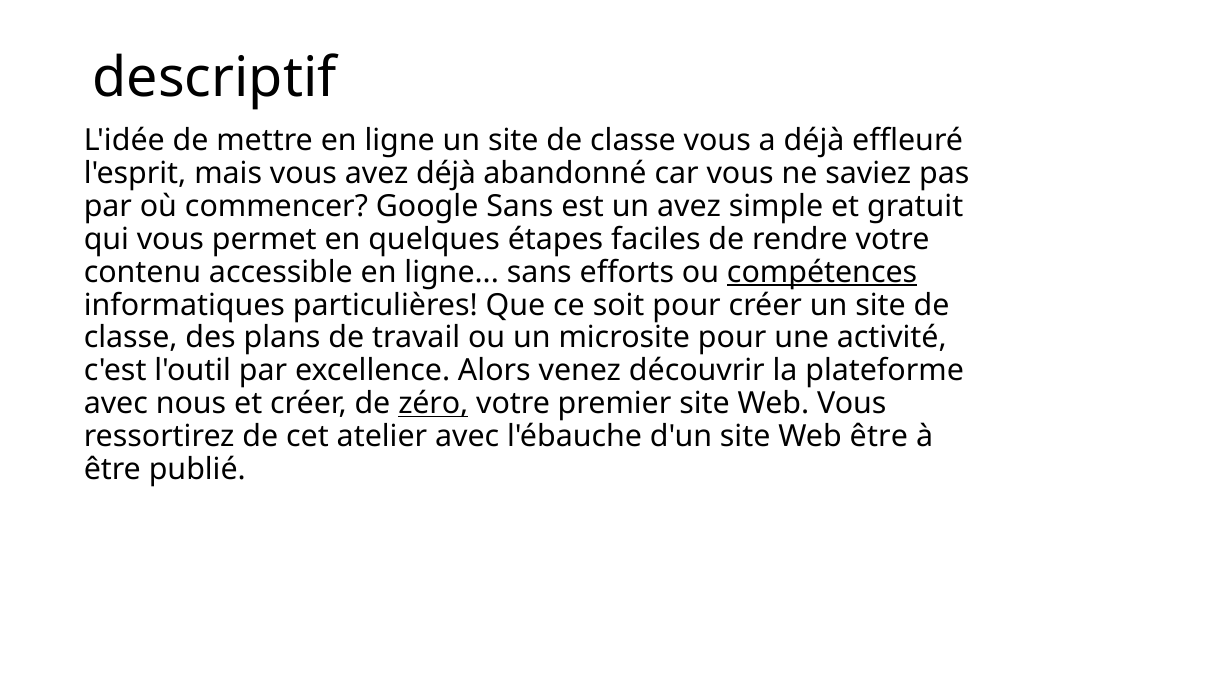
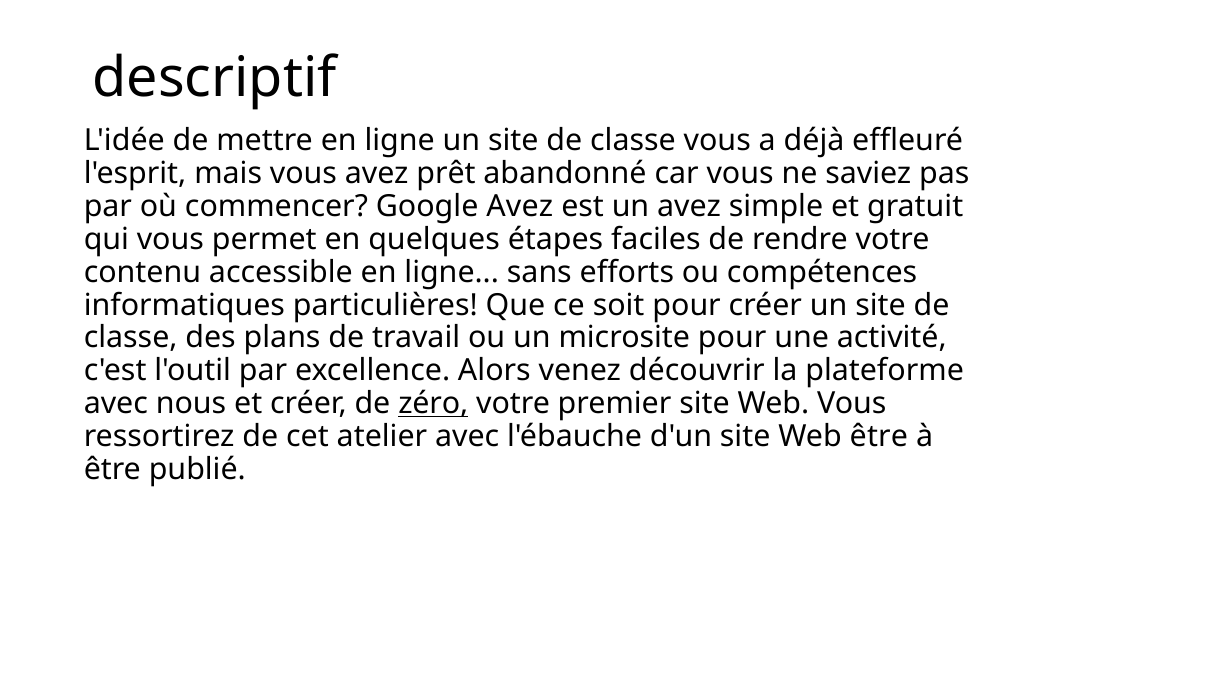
avez déjà: déjà -> prêt
Google Sans: Sans -> Avez
compétences underline: present -> none
